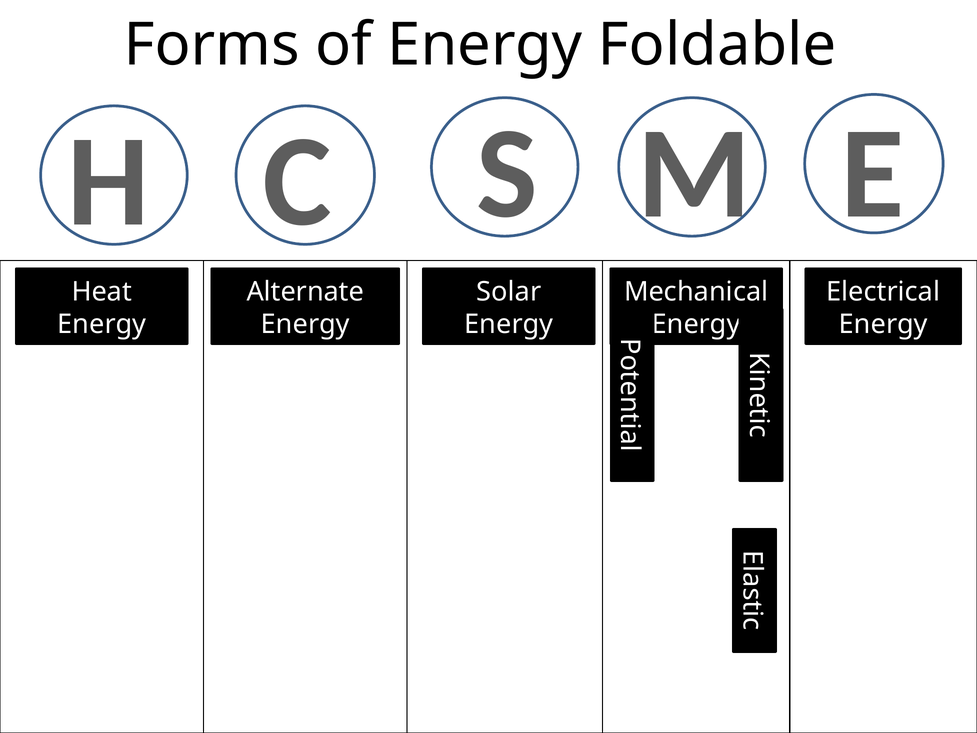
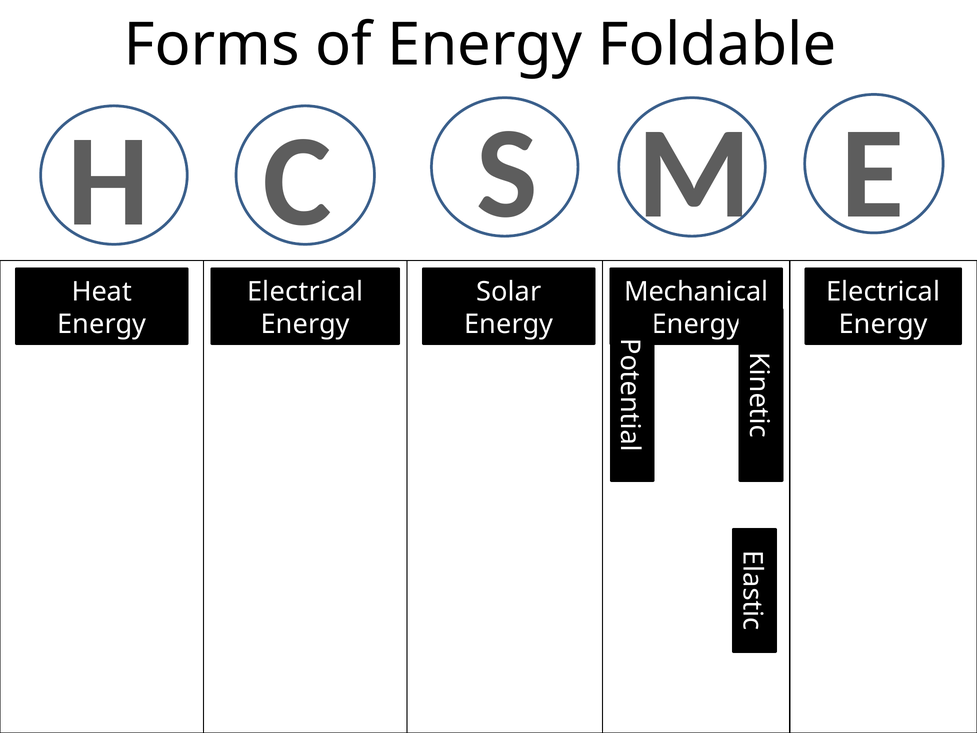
Alternate at (305, 292): Alternate -> Electrical
